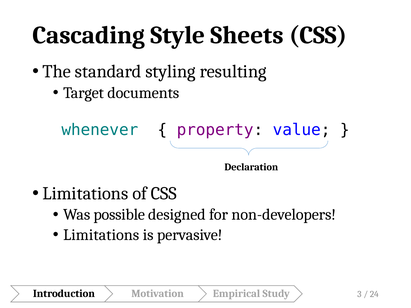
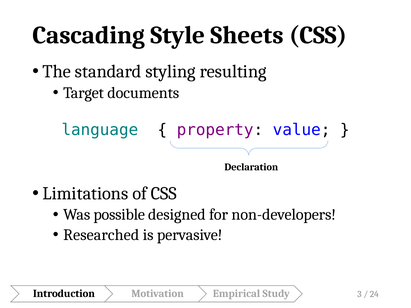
whenever: whenever -> language
Limitations at (101, 235): Limitations -> Researched
